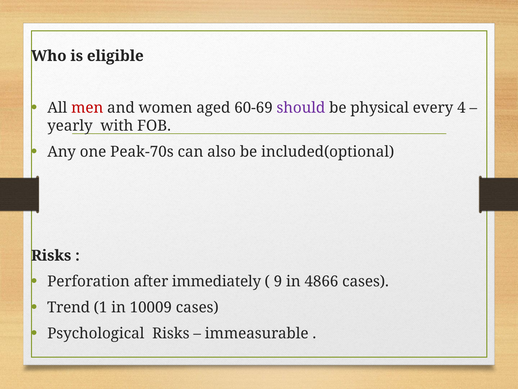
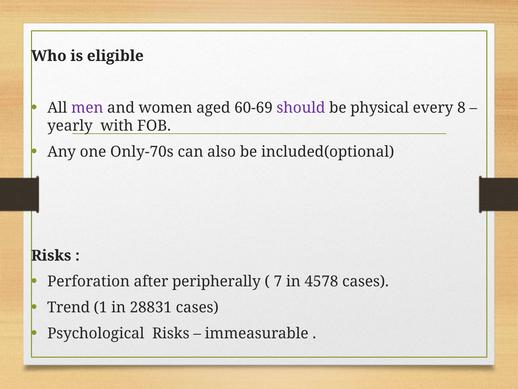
men colour: red -> purple
4: 4 -> 8
Peak-70s: Peak-70s -> Only-70s
immediately: immediately -> peripherally
9: 9 -> 7
4866: 4866 -> 4578
10009: 10009 -> 28831
